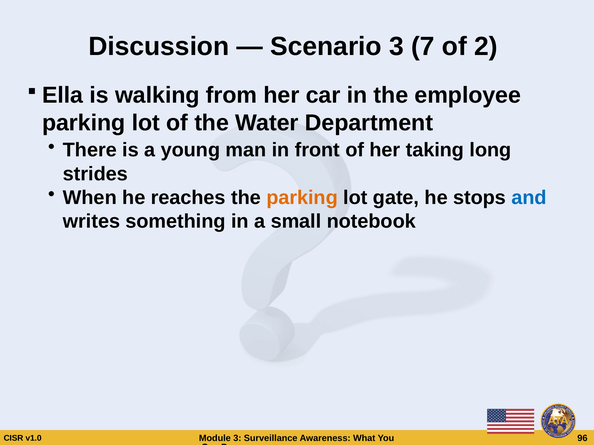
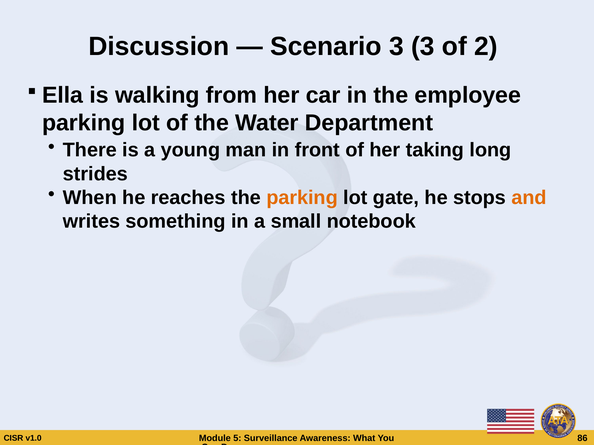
3 7: 7 -> 3
and colour: blue -> orange
Module 3: 3 -> 5
96: 96 -> 86
